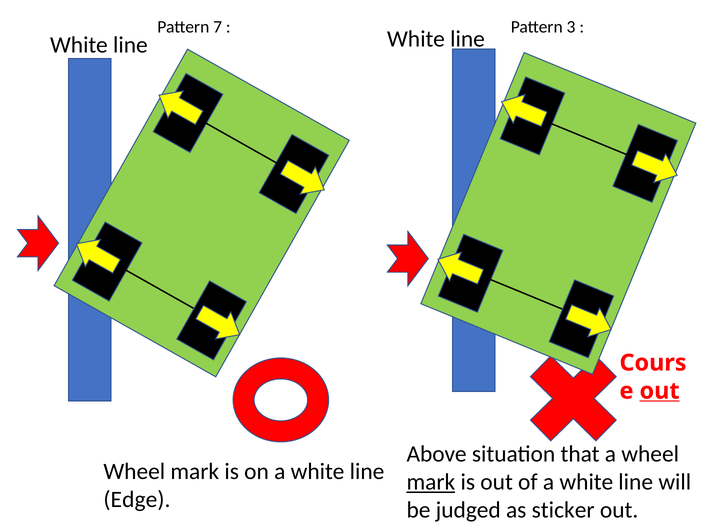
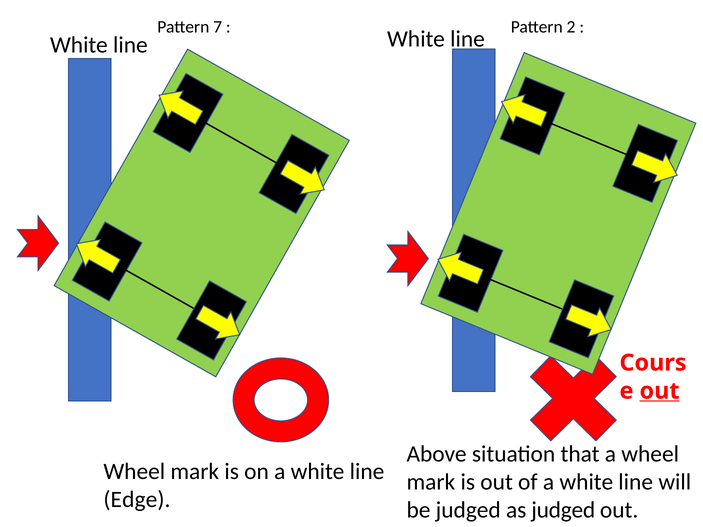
3: 3 -> 2
mark at (431, 482) underline: present -> none
as sticker: sticker -> judged
